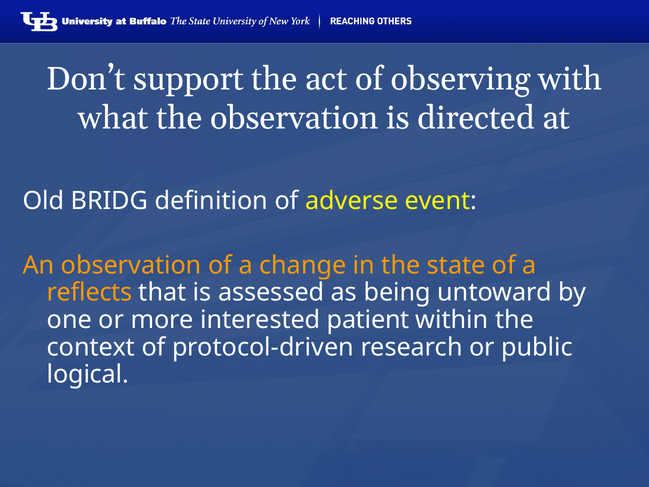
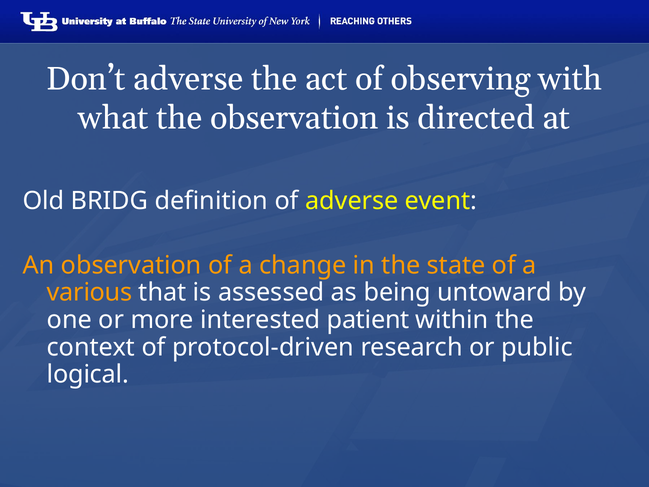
Don’t support: support -> adverse
reflects: reflects -> various
